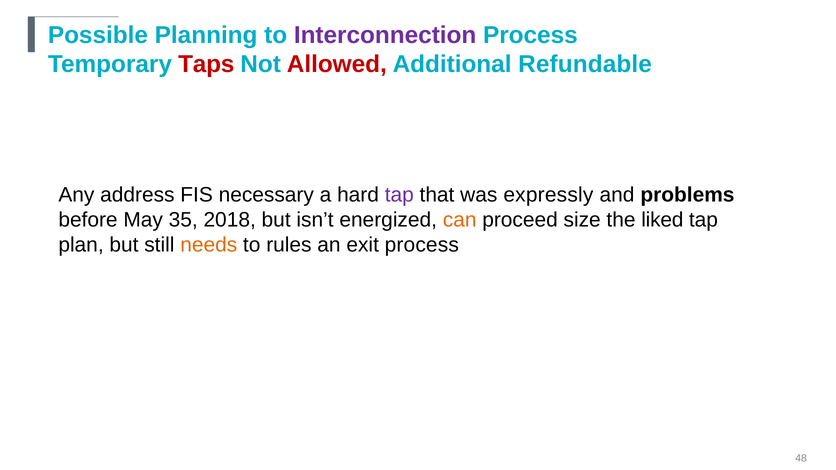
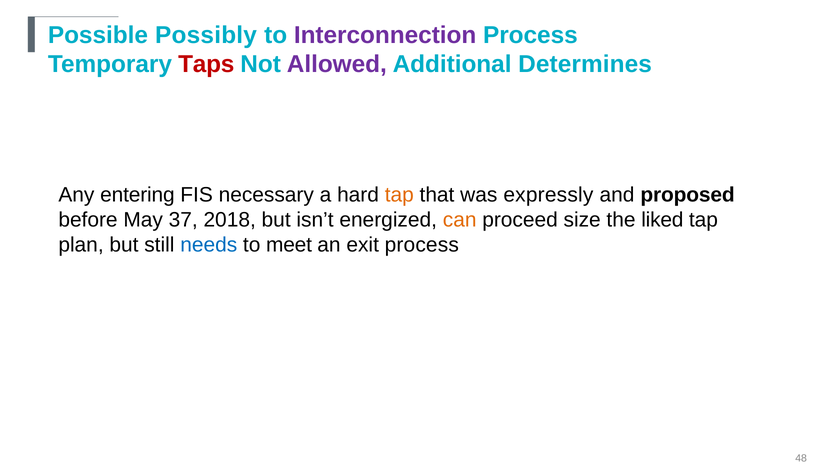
Planning: Planning -> Possibly
Allowed colour: red -> purple
Refundable: Refundable -> Determines
address: address -> entering
tap at (399, 195) colour: purple -> orange
problems: problems -> proposed
35: 35 -> 37
needs colour: orange -> blue
rules: rules -> meet
